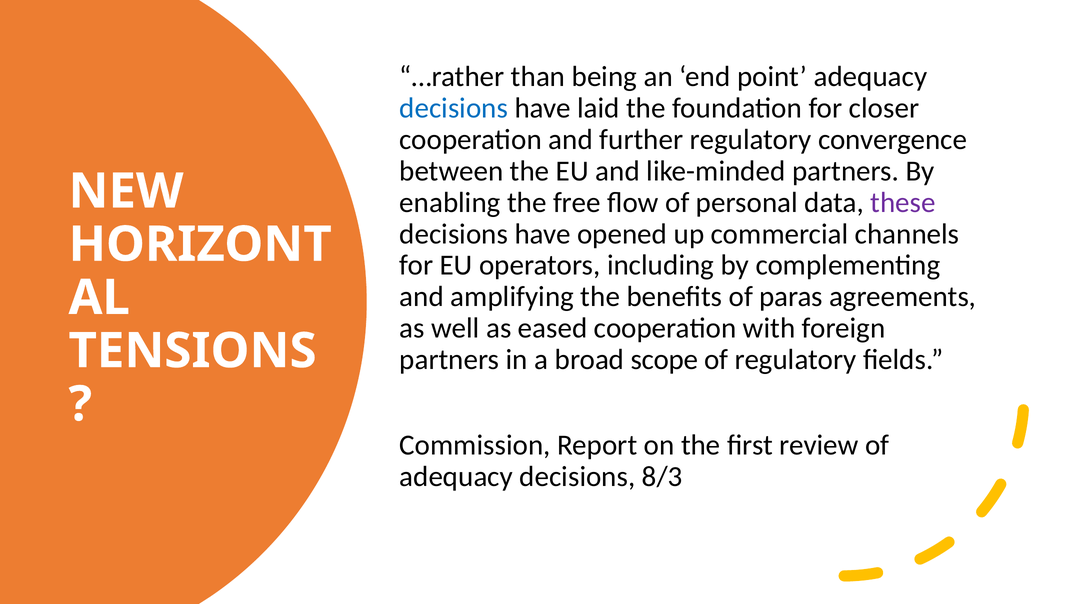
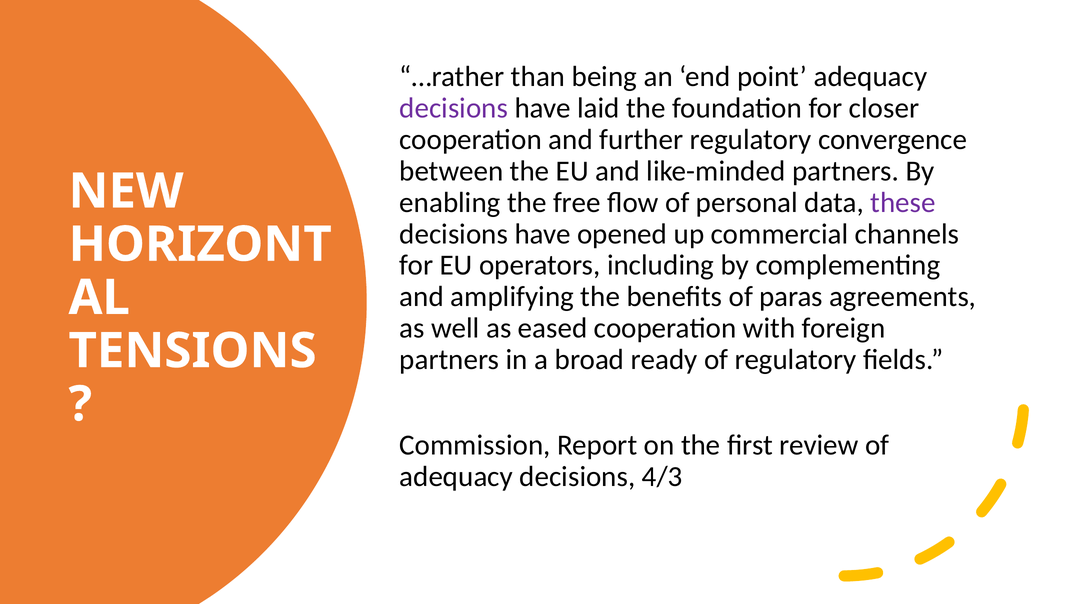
decisions at (454, 108) colour: blue -> purple
scope: scope -> ready
8/3: 8/3 -> 4/3
